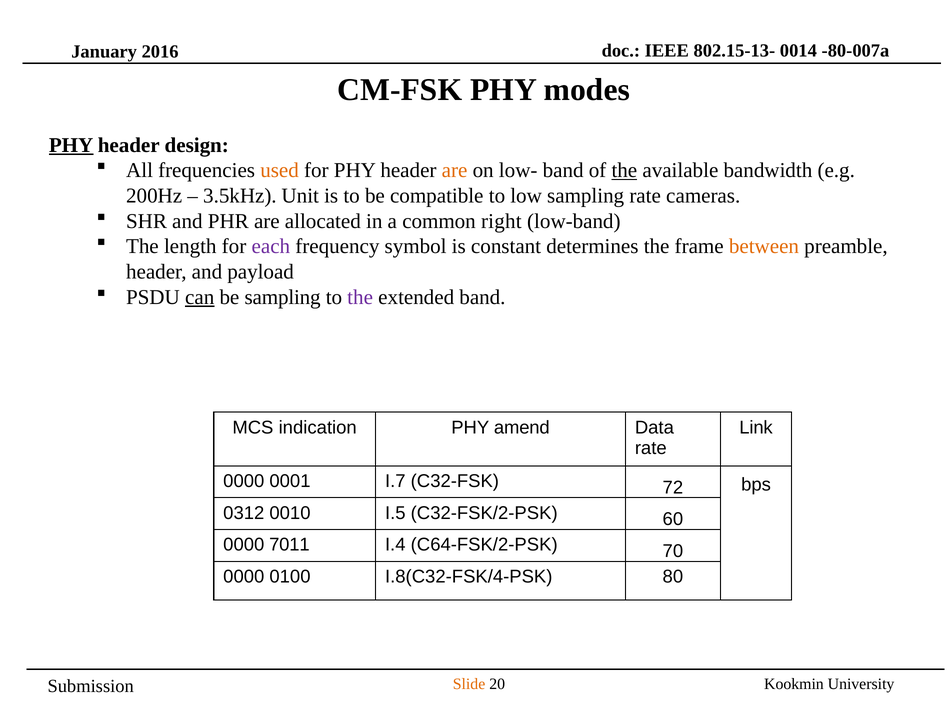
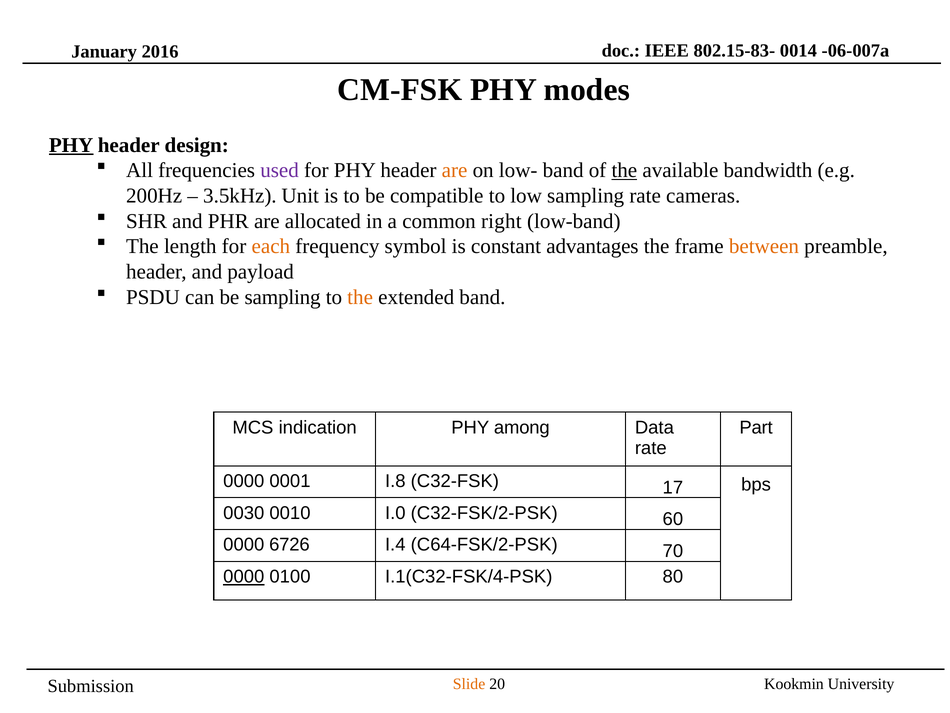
802.15-13-: 802.15-13- -> 802.15-83-
-80-007a: -80-007a -> -06-007a
used colour: orange -> purple
each colour: purple -> orange
determines: determines -> advantages
can underline: present -> none
the at (360, 297) colour: purple -> orange
amend: amend -> among
Link: Link -> Part
I.7: I.7 -> I.8
72: 72 -> 17
0312: 0312 -> 0030
I.5: I.5 -> I.0
7011: 7011 -> 6726
0000 at (244, 576) underline: none -> present
I.8(C32-FSK/4-PSK: I.8(C32-FSK/4-PSK -> I.1(C32-FSK/4-PSK
